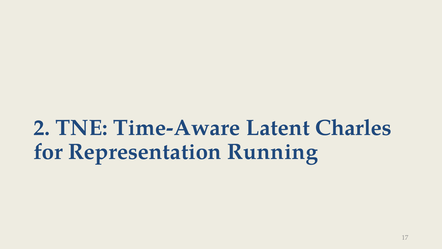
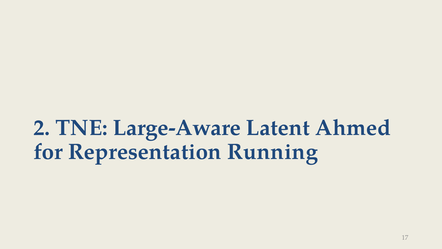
Time-Aware: Time-Aware -> Large-Aware
Charles: Charles -> Ahmed
